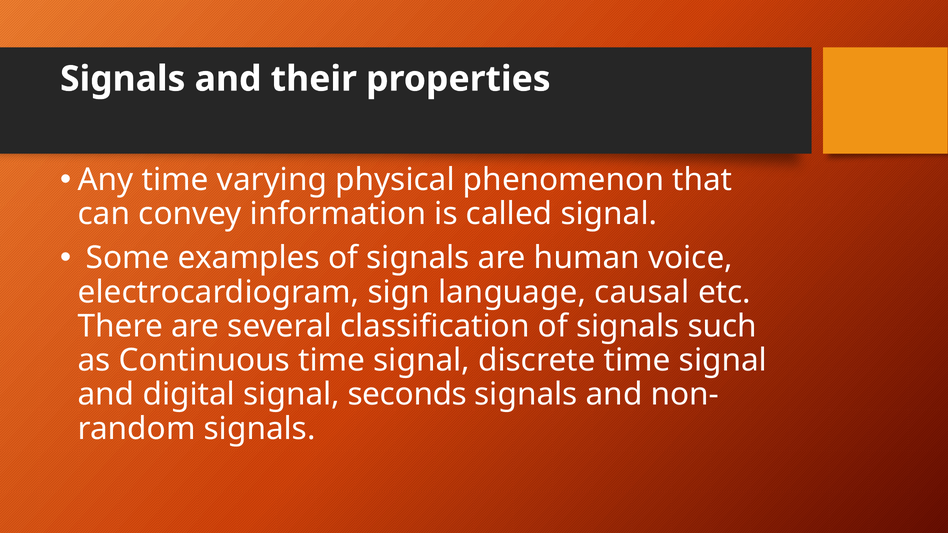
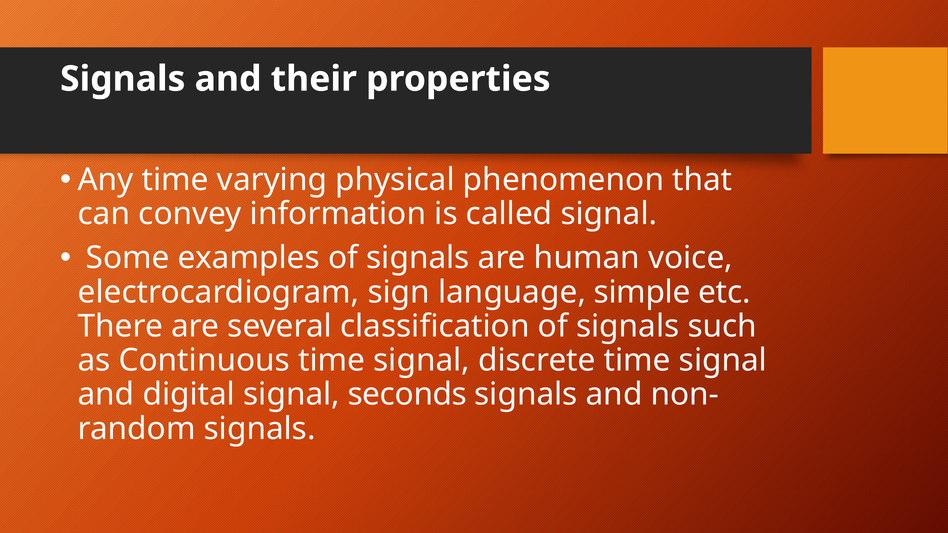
causal: causal -> simple
